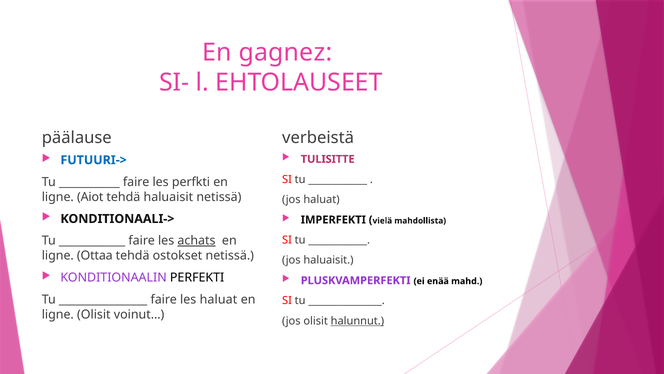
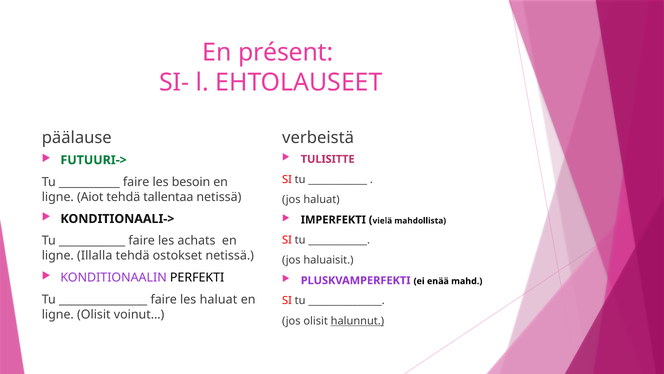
gagnez: gagnez -> présent
FUTUURI-> colour: blue -> green
perfkti: perfkti -> besoin
tehdä haluaisit: haluaisit -> tallentaa
achats underline: present -> none
Ottaa: Ottaa -> Illalla
